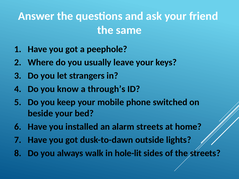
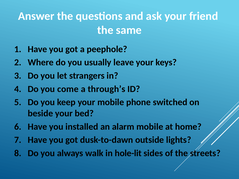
know: know -> come
alarm streets: streets -> mobile
